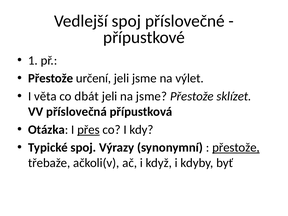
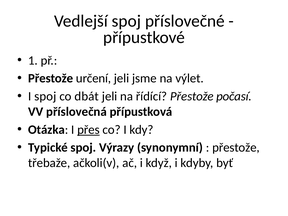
I věta: věta -> spoj
na jsme: jsme -> řídící
sklízet: sklízet -> počasí
přestože at (236, 148) underline: present -> none
